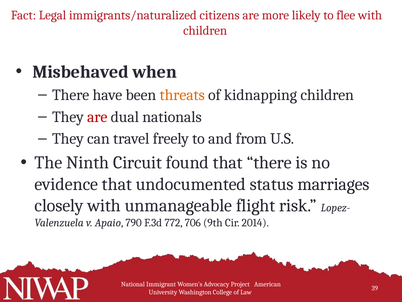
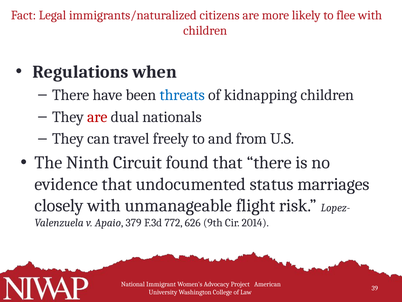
Misbehaved: Misbehaved -> Regulations
threats colour: orange -> blue
790: 790 -> 379
706: 706 -> 626
